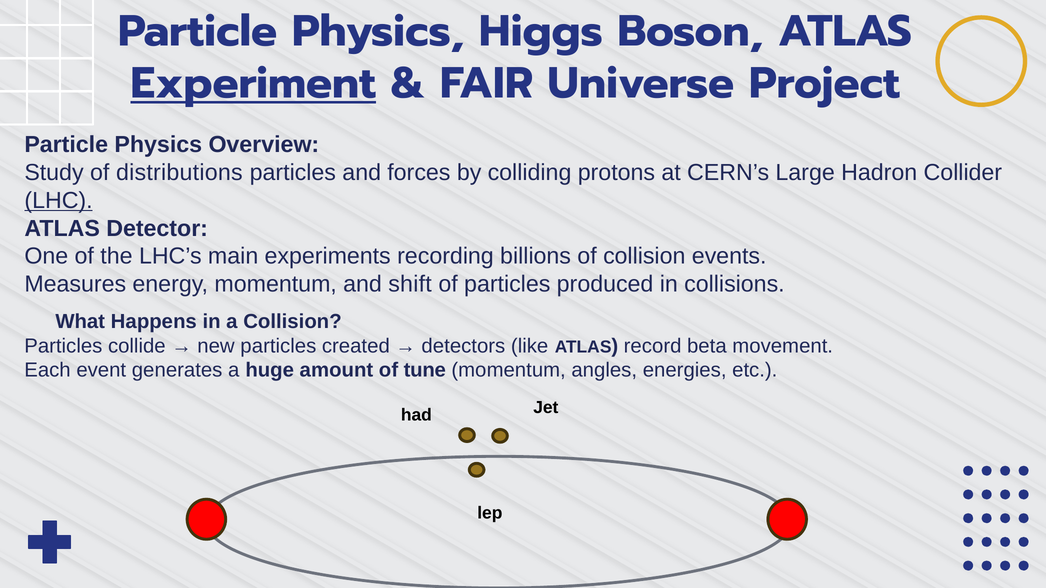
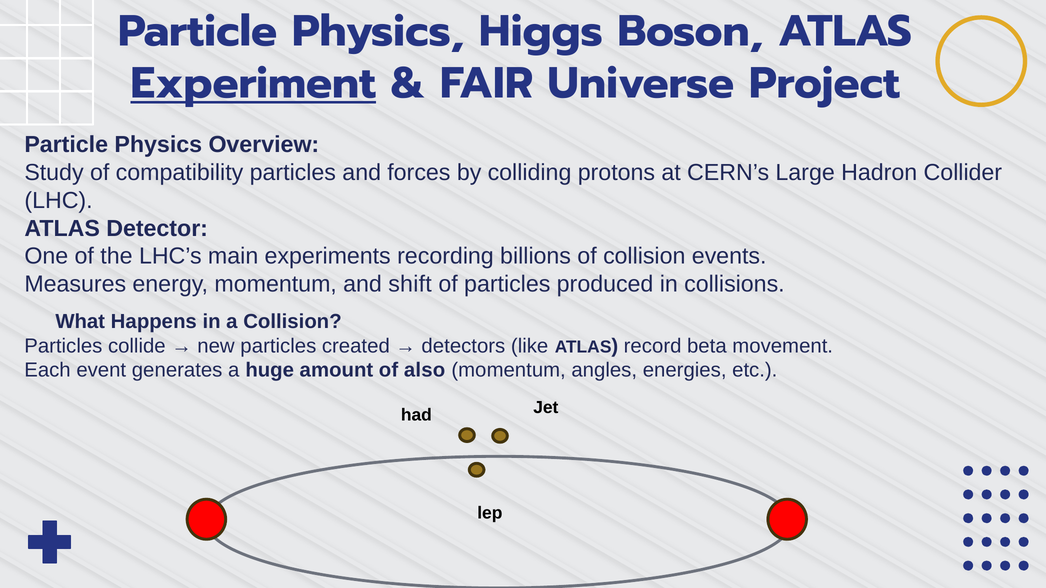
distributions: distributions -> compatibility
LHC underline: present -> none
tune: tune -> also
